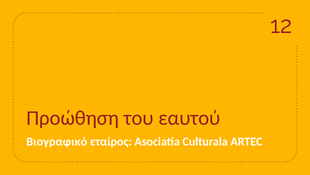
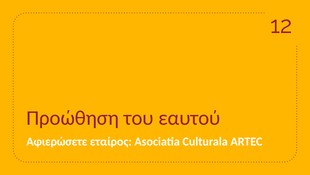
Βιογραφικό: Βιογραφικό -> Αφιερώσετε
